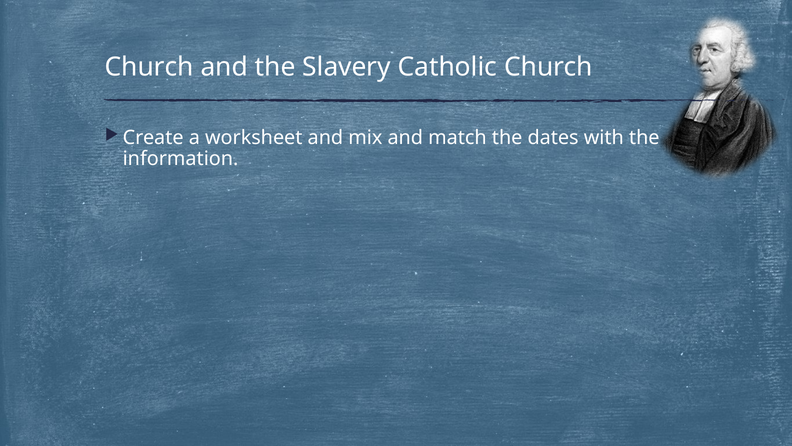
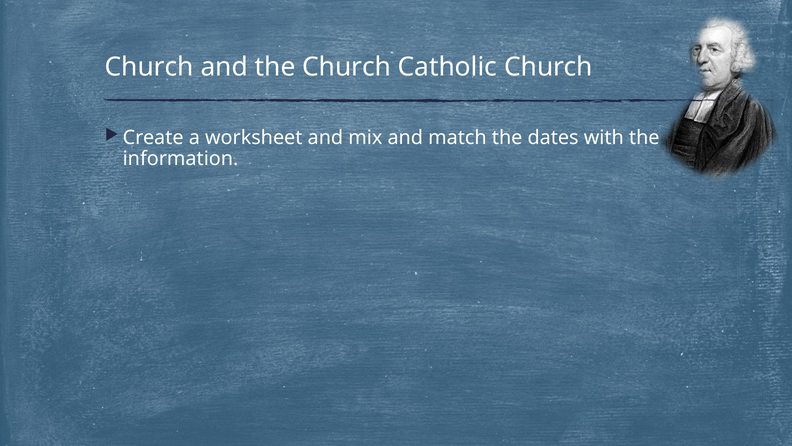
the Slavery: Slavery -> Church
